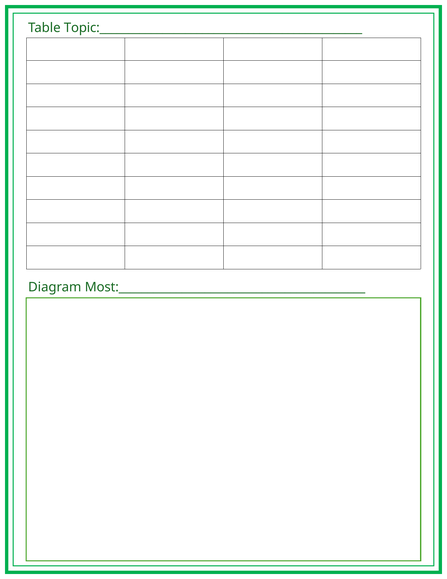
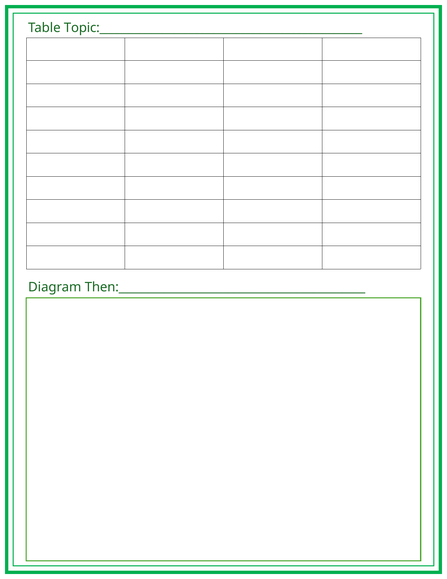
Most:___________________________________________: Most:___________________________________________ -> Then:___________________________________________
